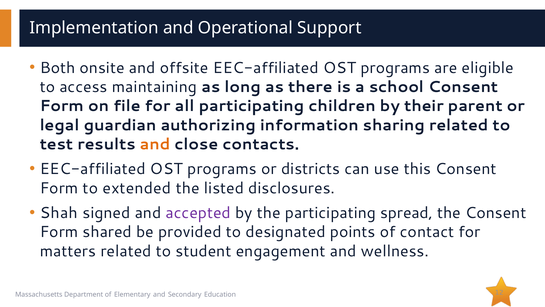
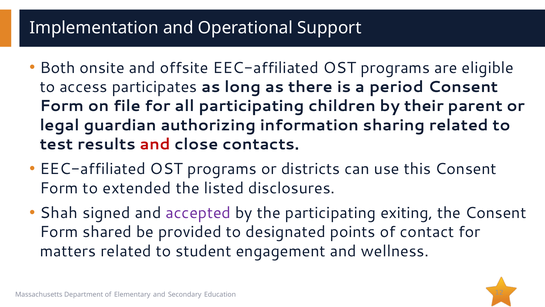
maintaining: maintaining -> participates
school: school -> period
and at (155, 144) colour: orange -> red
spread: spread -> exiting
